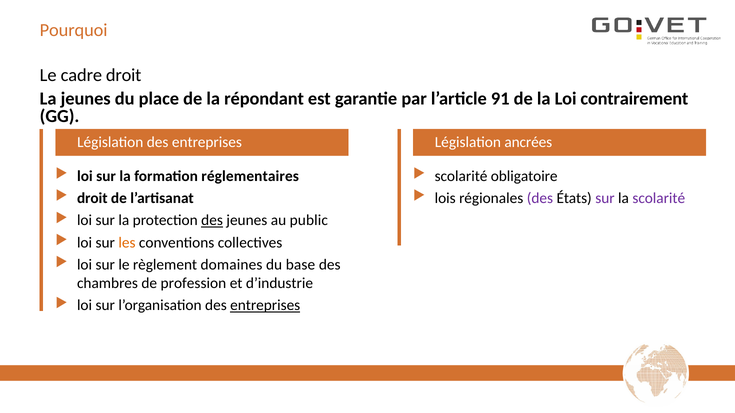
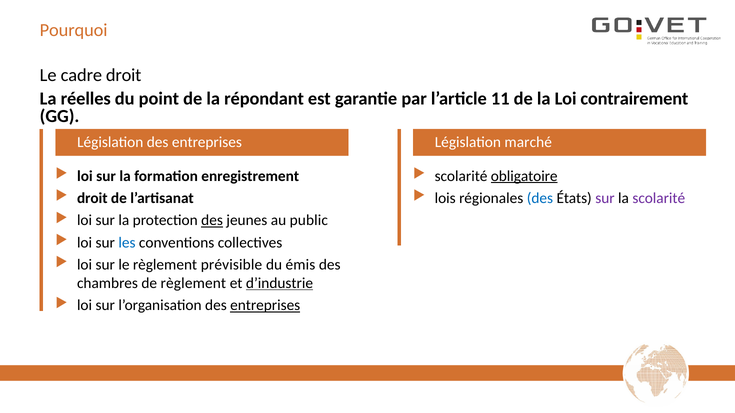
La jeunes: jeunes -> réelles
place: place -> point
91: 91 -> 11
ancrées: ancrées -> marché
réglementaires: réglementaires -> enregistrement
obligatoire underline: none -> present
des at (540, 198) colour: purple -> blue
les colour: orange -> blue
domaines: domaines -> prévisible
base: base -> émis
de profession: profession -> règlement
d’industrie underline: none -> present
